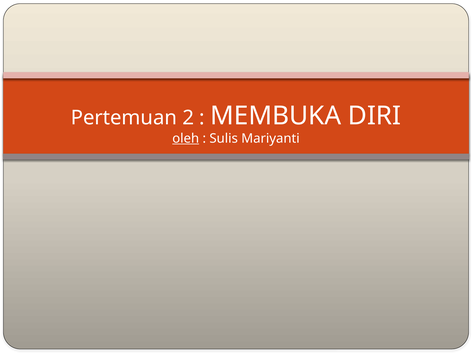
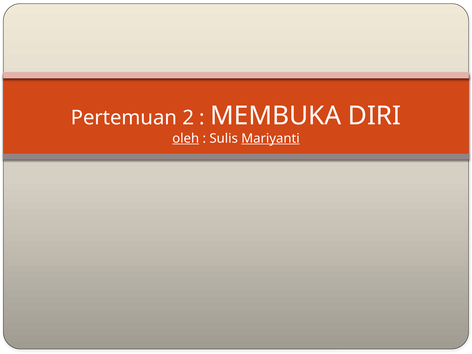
Mariyanti underline: none -> present
